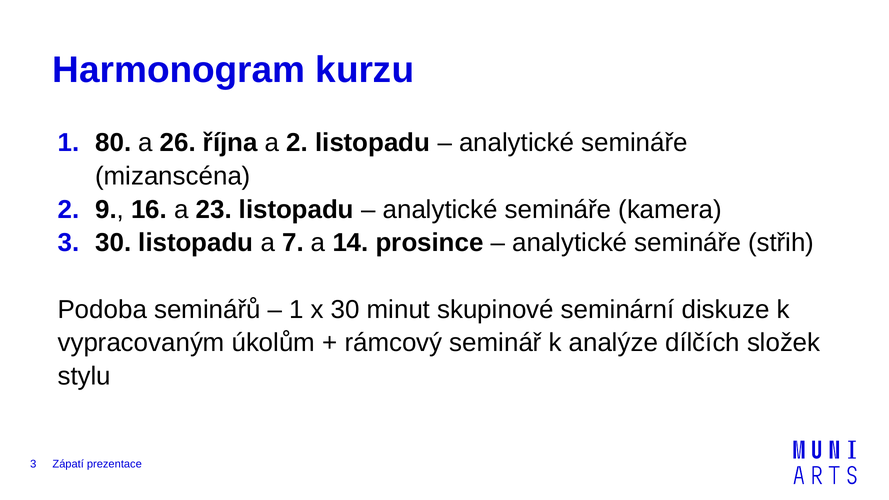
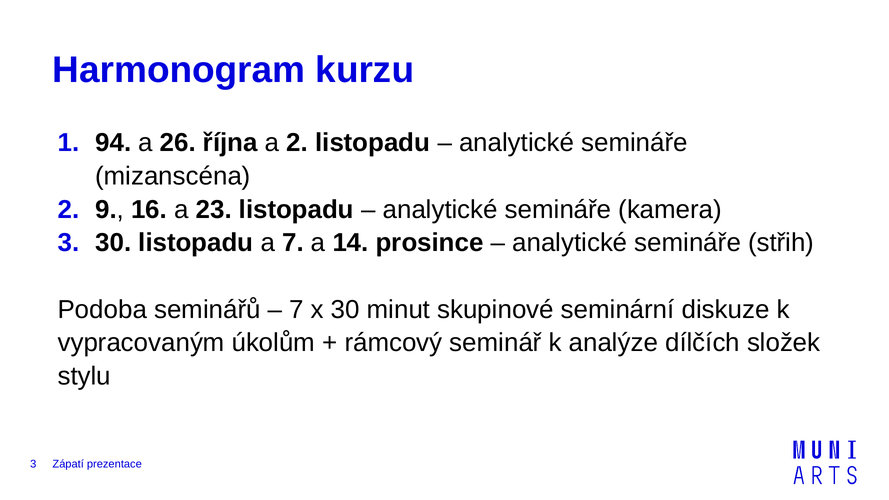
80: 80 -> 94
1 at (296, 310): 1 -> 7
